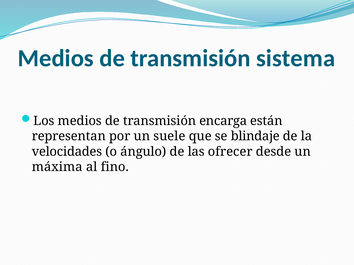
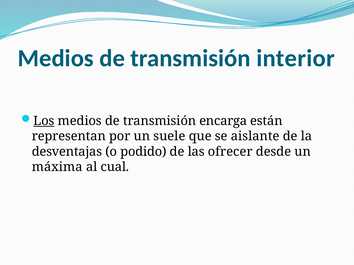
sistema: sistema -> interior
Los underline: none -> present
blindaje: blindaje -> aislante
velocidades: velocidades -> desventajas
ángulo: ángulo -> podido
fino: fino -> cual
